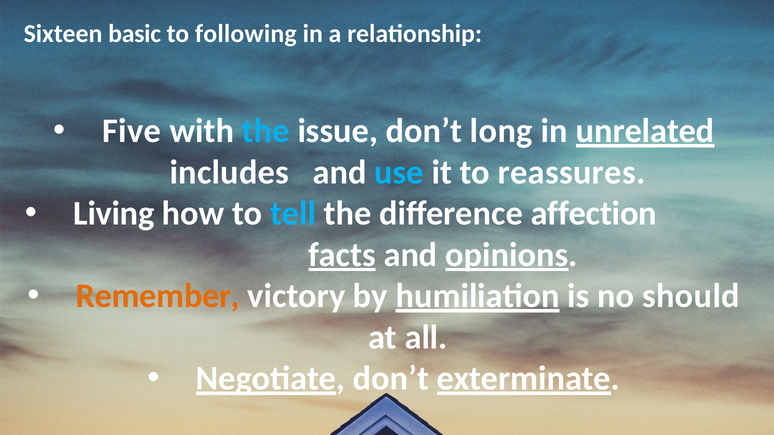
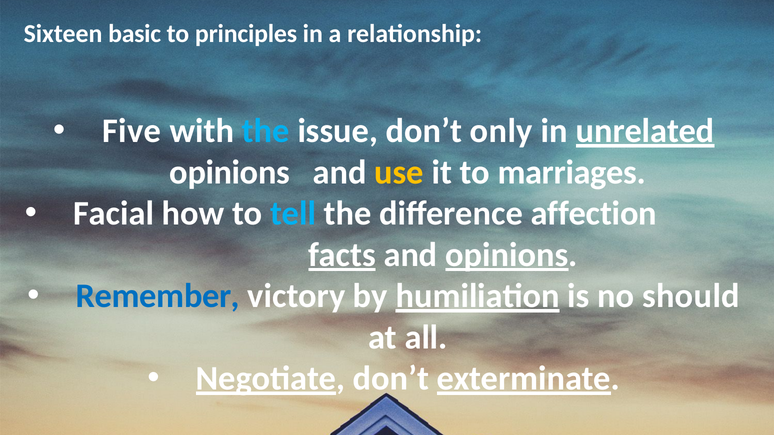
following: following -> principles
long: long -> only
includes at (229, 172): includes -> opinions
use colour: light blue -> yellow
reassures: reassures -> marriages
Living: Living -> Facial
Remember colour: orange -> blue
